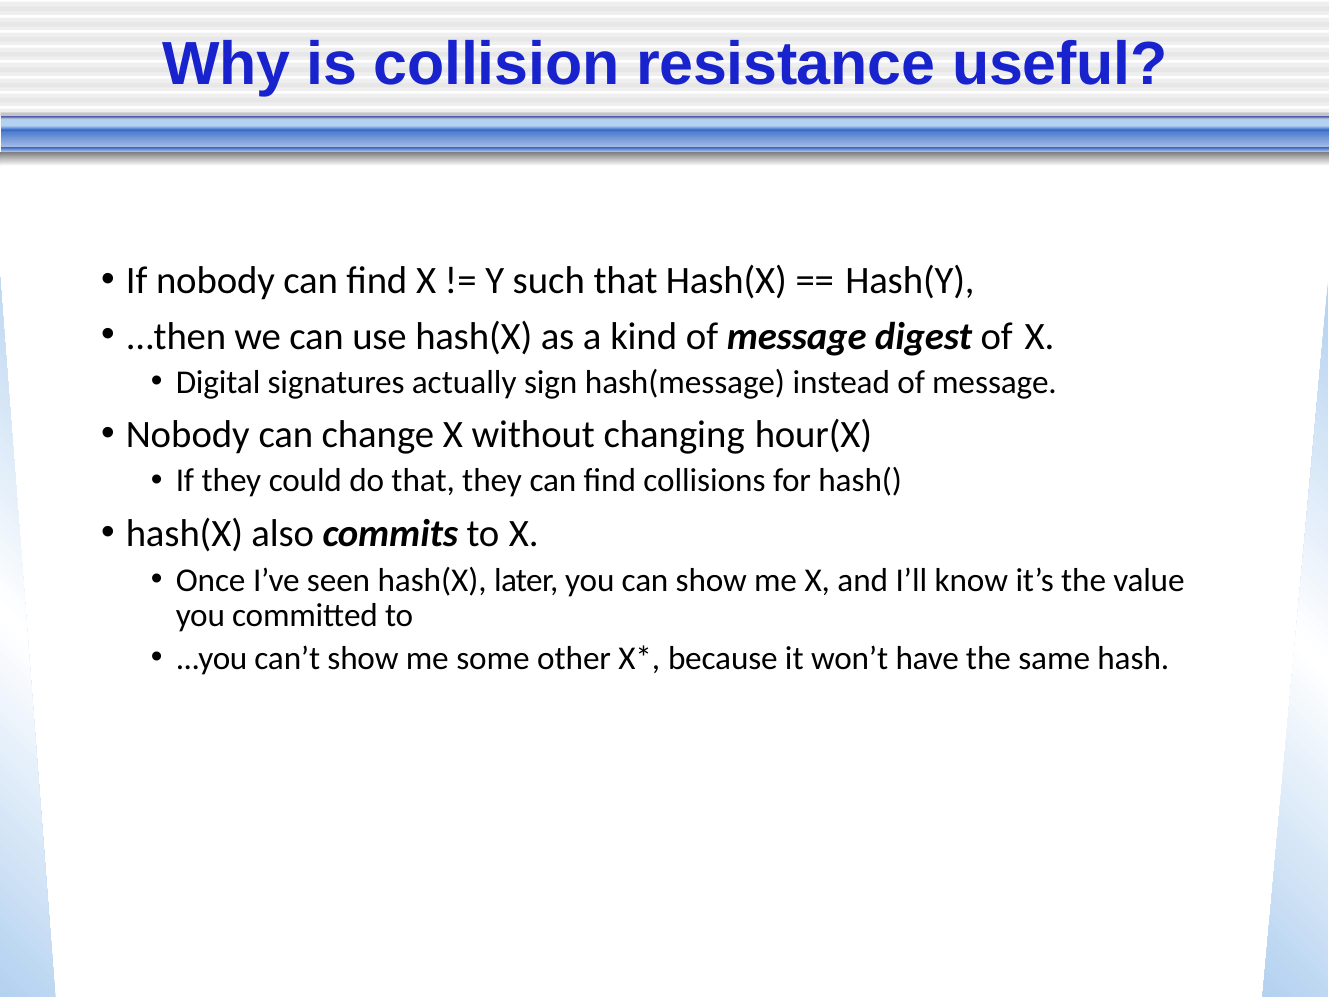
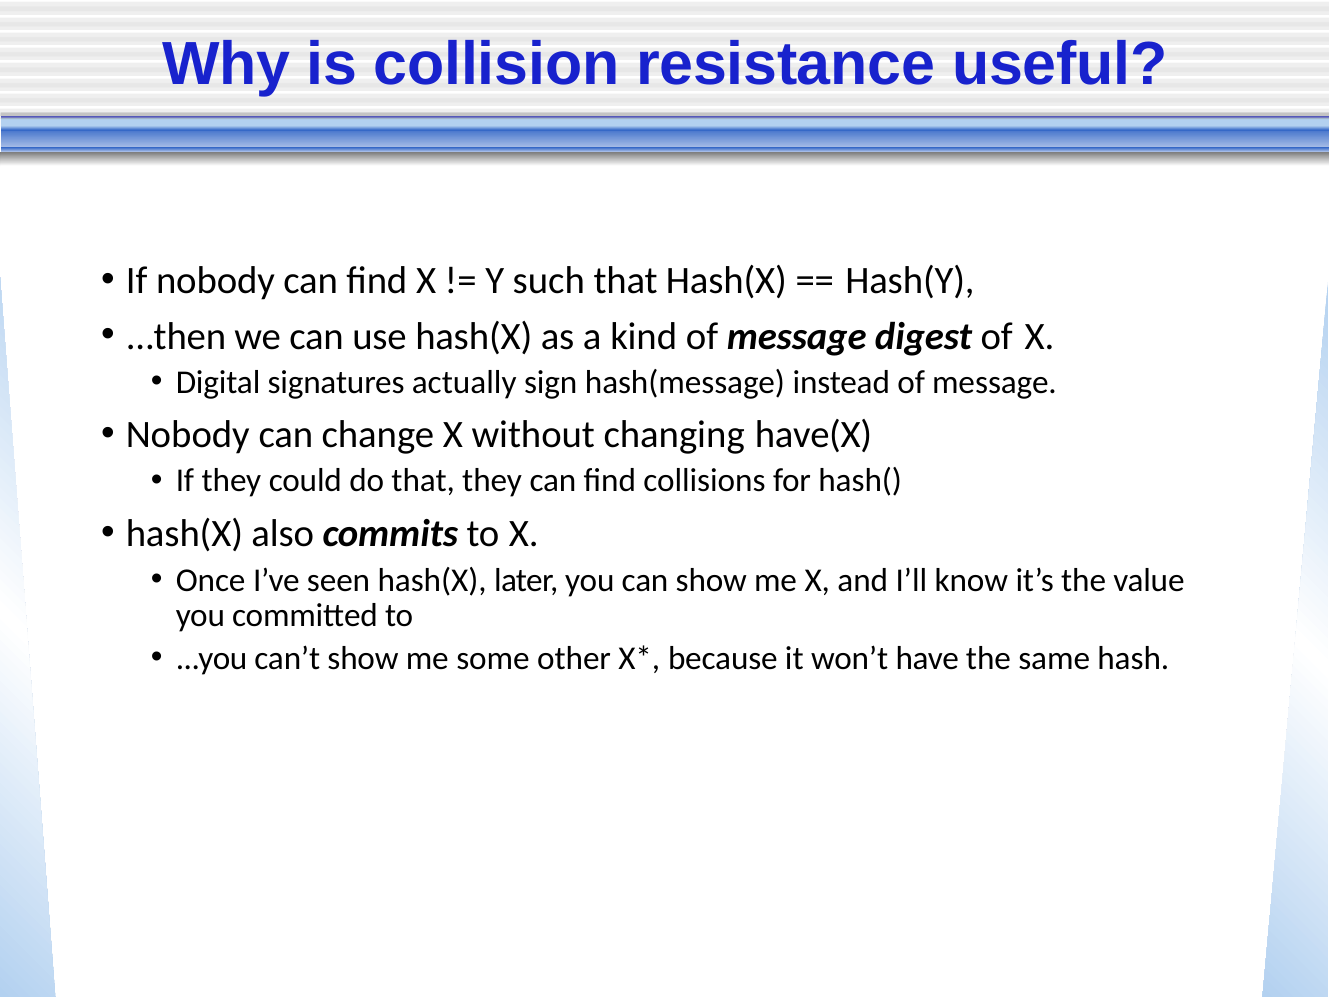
hour(X: hour(X -> have(X
